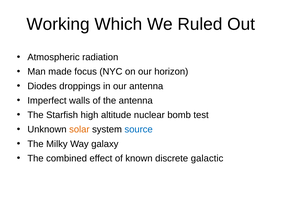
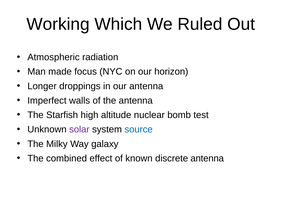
Diodes: Diodes -> Longer
solar colour: orange -> purple
discrete galactic: galactic -> antenna
